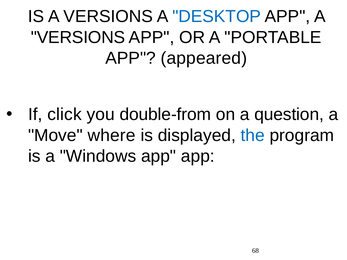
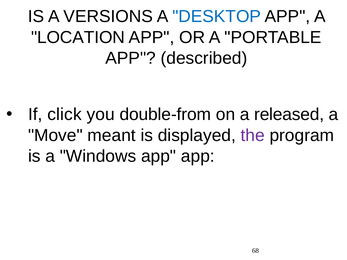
VERSIONS at (78, 37): VERSIONS -> LOCATION
appeared: appeared -> described
question: question -> released
where: where -> meant
the colour: blue -> purple
